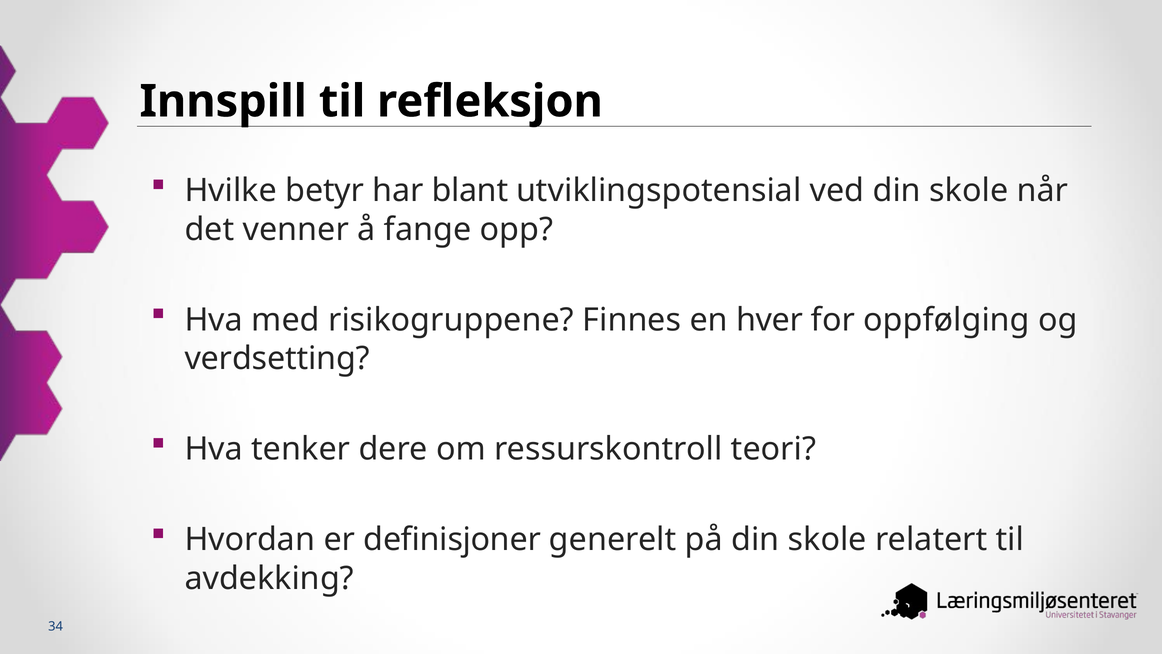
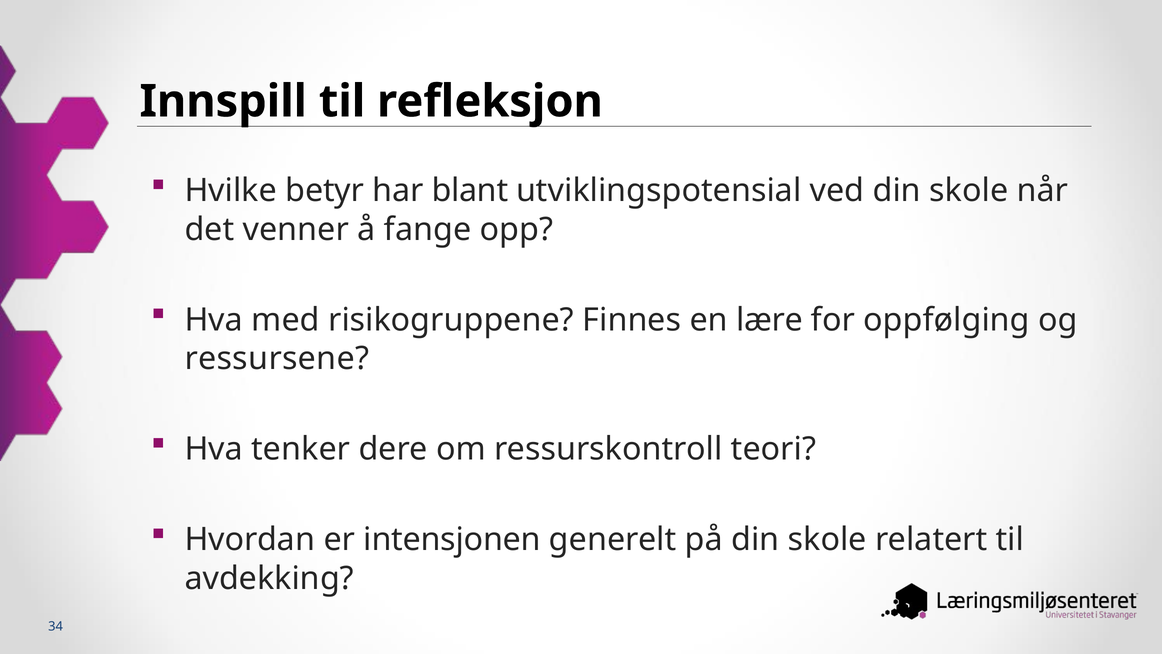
hver: hver -> lære
verdsetting: verdsetting -> ressursene
definisjoner: definisjoner -> intensjonen
